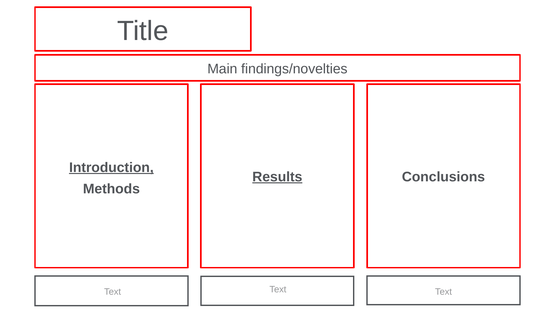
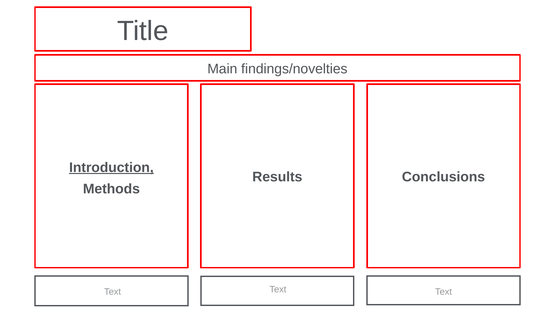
Results underline: present -> none
